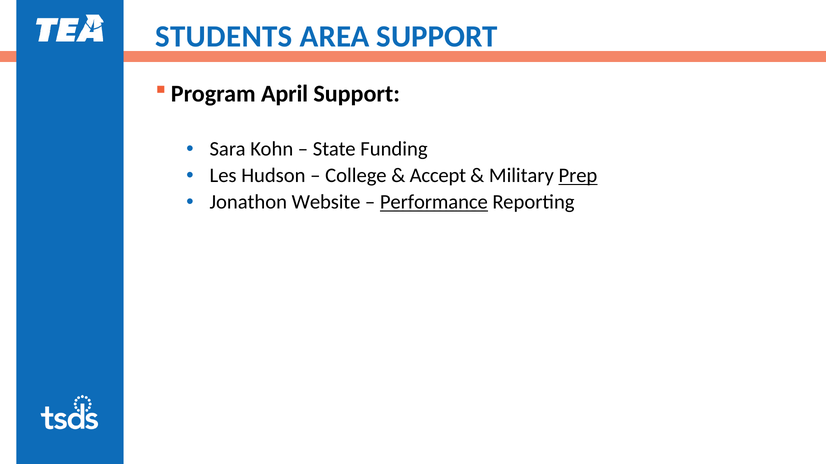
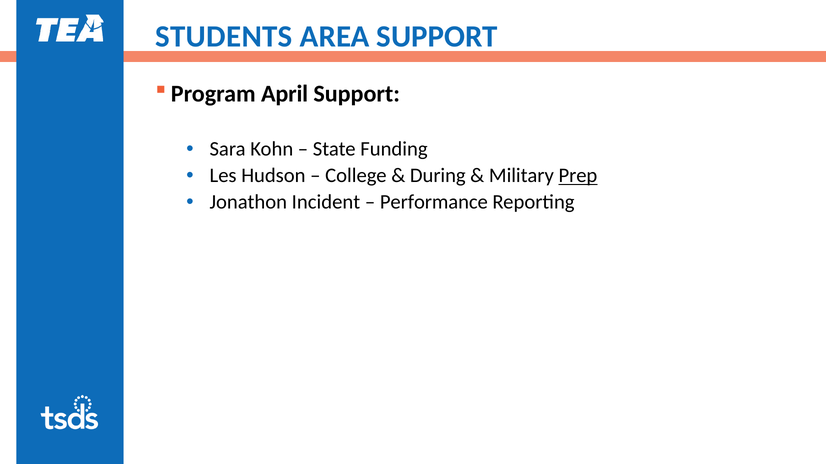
Accept: Accept -> During
Website: Website -> Incident
Performance underline: present -> none
